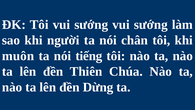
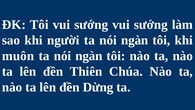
người ta nói chân: chân -> ngàn
tiếng at (89, 56): tiếng -> ngàn
